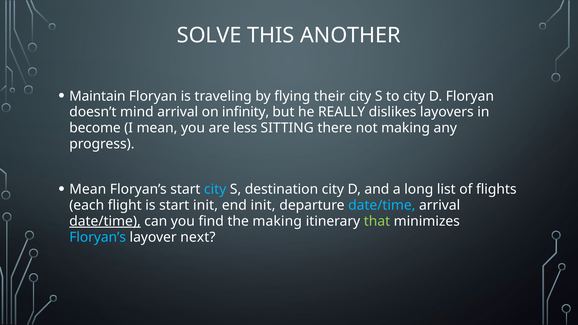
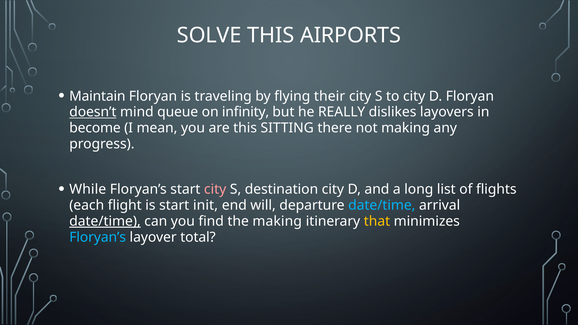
ANOTHER: ANOTHER -> AIRPORTS
doesn’t underline: none -> present
mind arrival: arrival -> queue
are less: less -> this
Mean at (88, 189): Mean -> While
city at (215, 189) colour: light blue -> pink
end init: init -> will
that colour: light green -> yellow
next: next -> total
